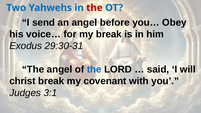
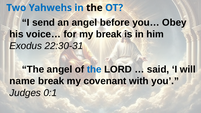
the at (94, 8) colour: red -> black
29:30-31: 29:30-31 -> 22:30-31
christ: christ -> name
3:1: 3:1 -> 0:1
